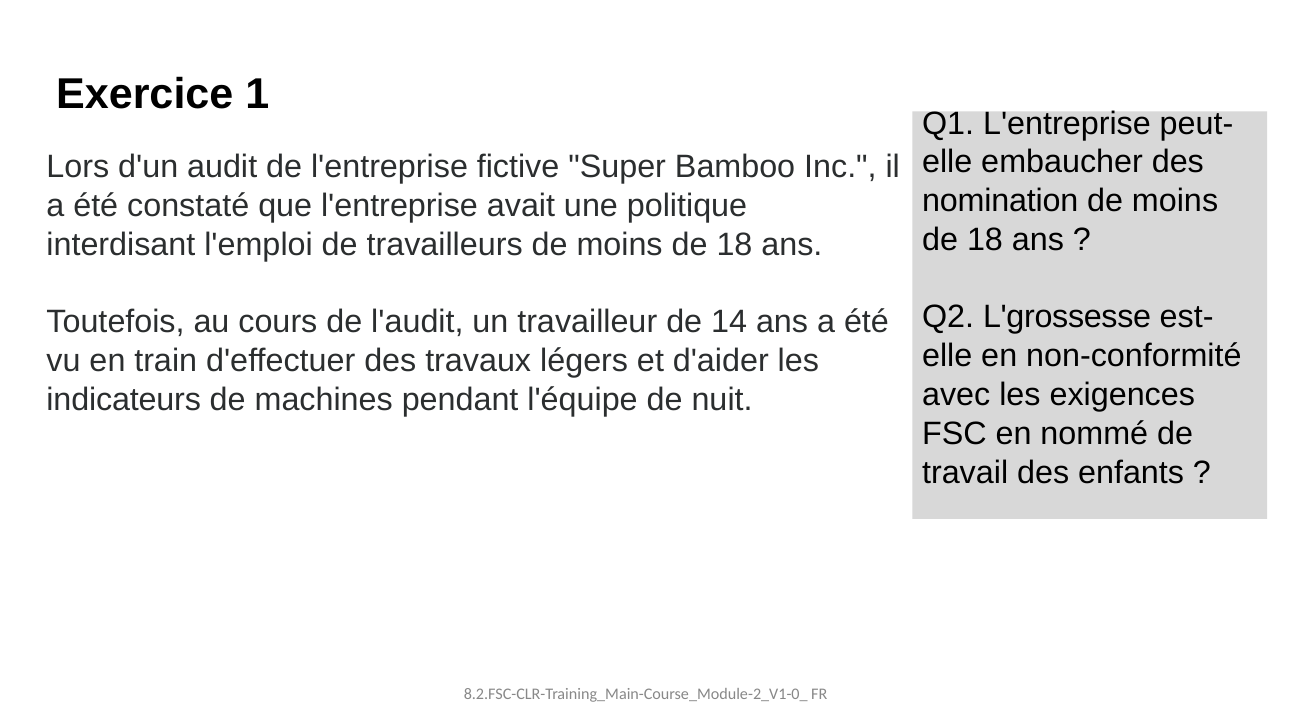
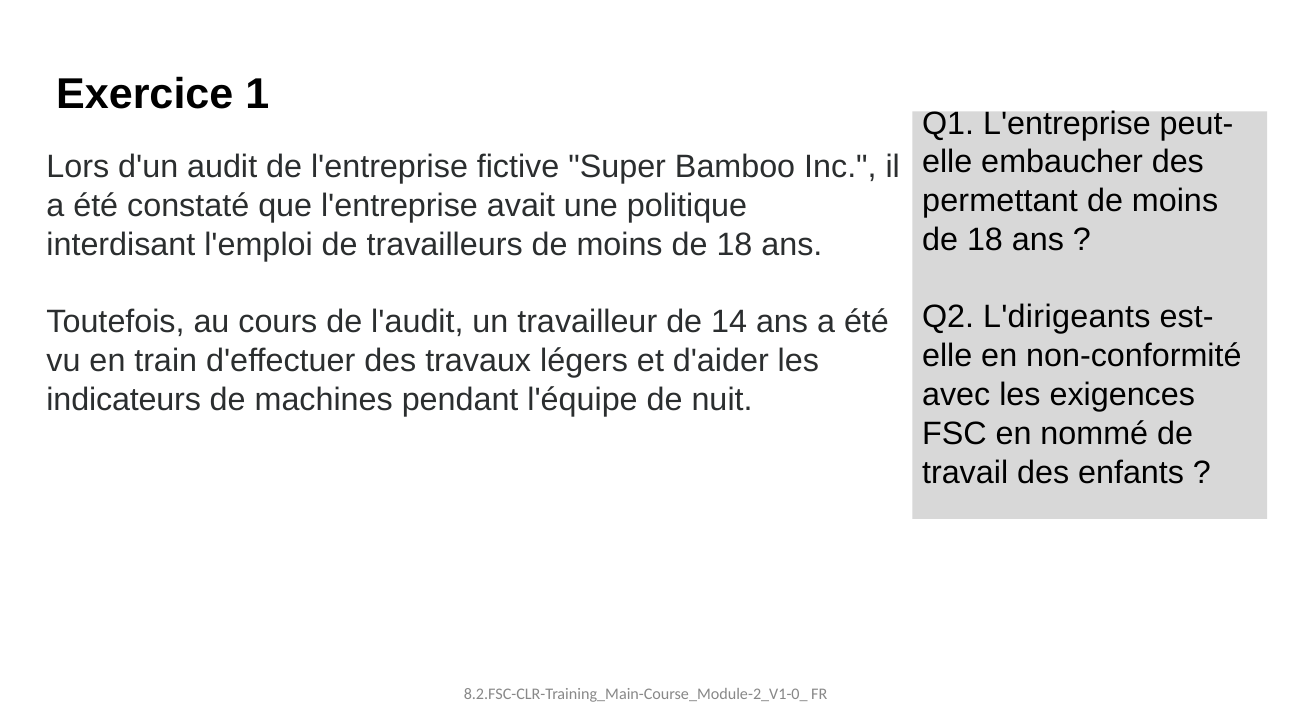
nomination: nomination -> permettant
L'grossesse: L'grossesse -> L'dirigeants
